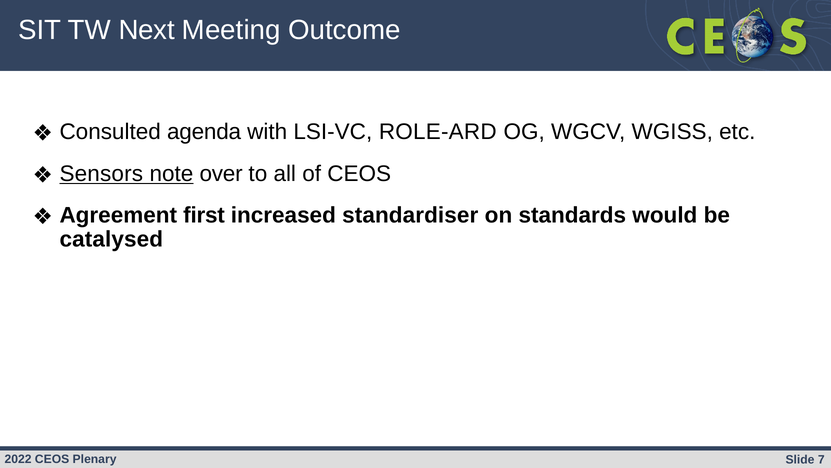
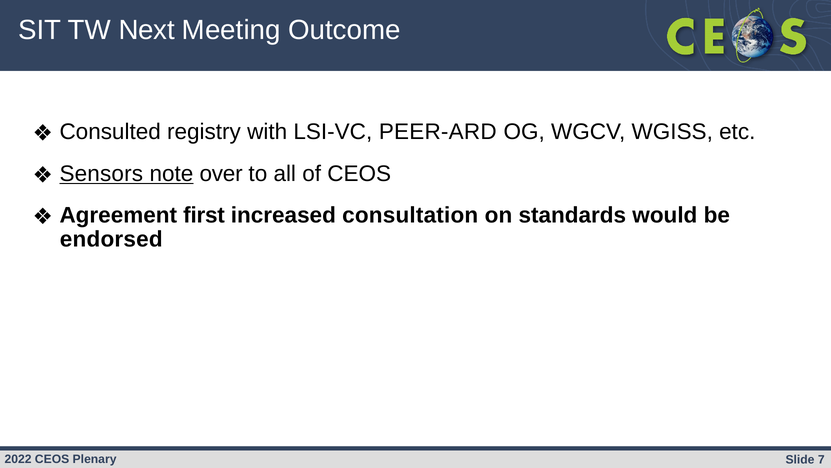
agenda: agenda -> registry
ROLE-ARD: ROLE-ARD -> PEER-ARD
standardiser: standardiser -> consultation
catalysed: catalysed -> endorsed
